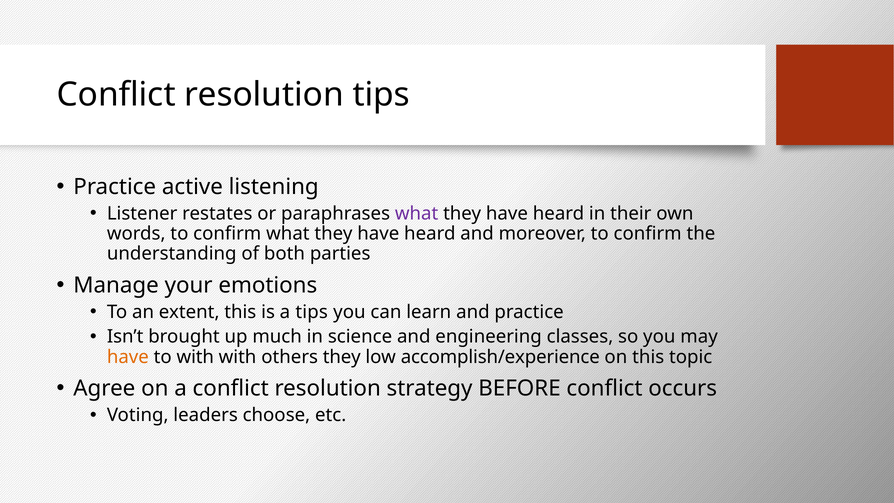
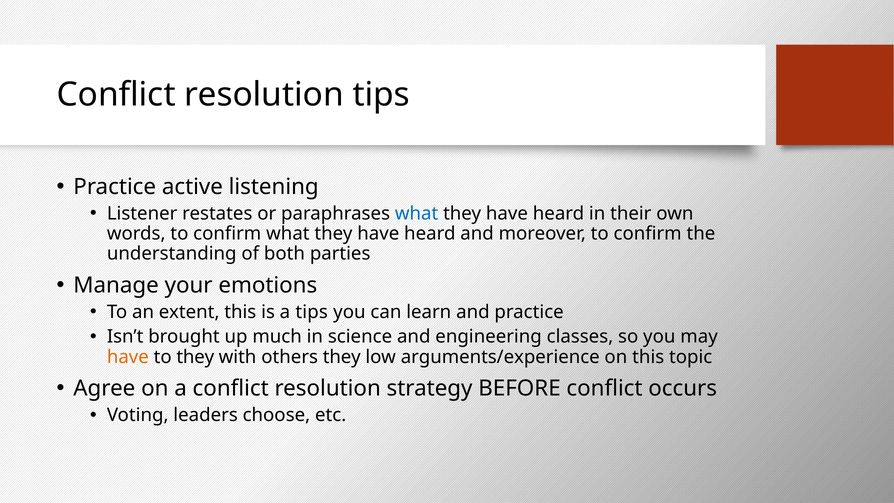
what at (417, 213) colour: purple -> blue
to with: with -> they
accomplish/experience: accomplish/experience -> arguments/experience
